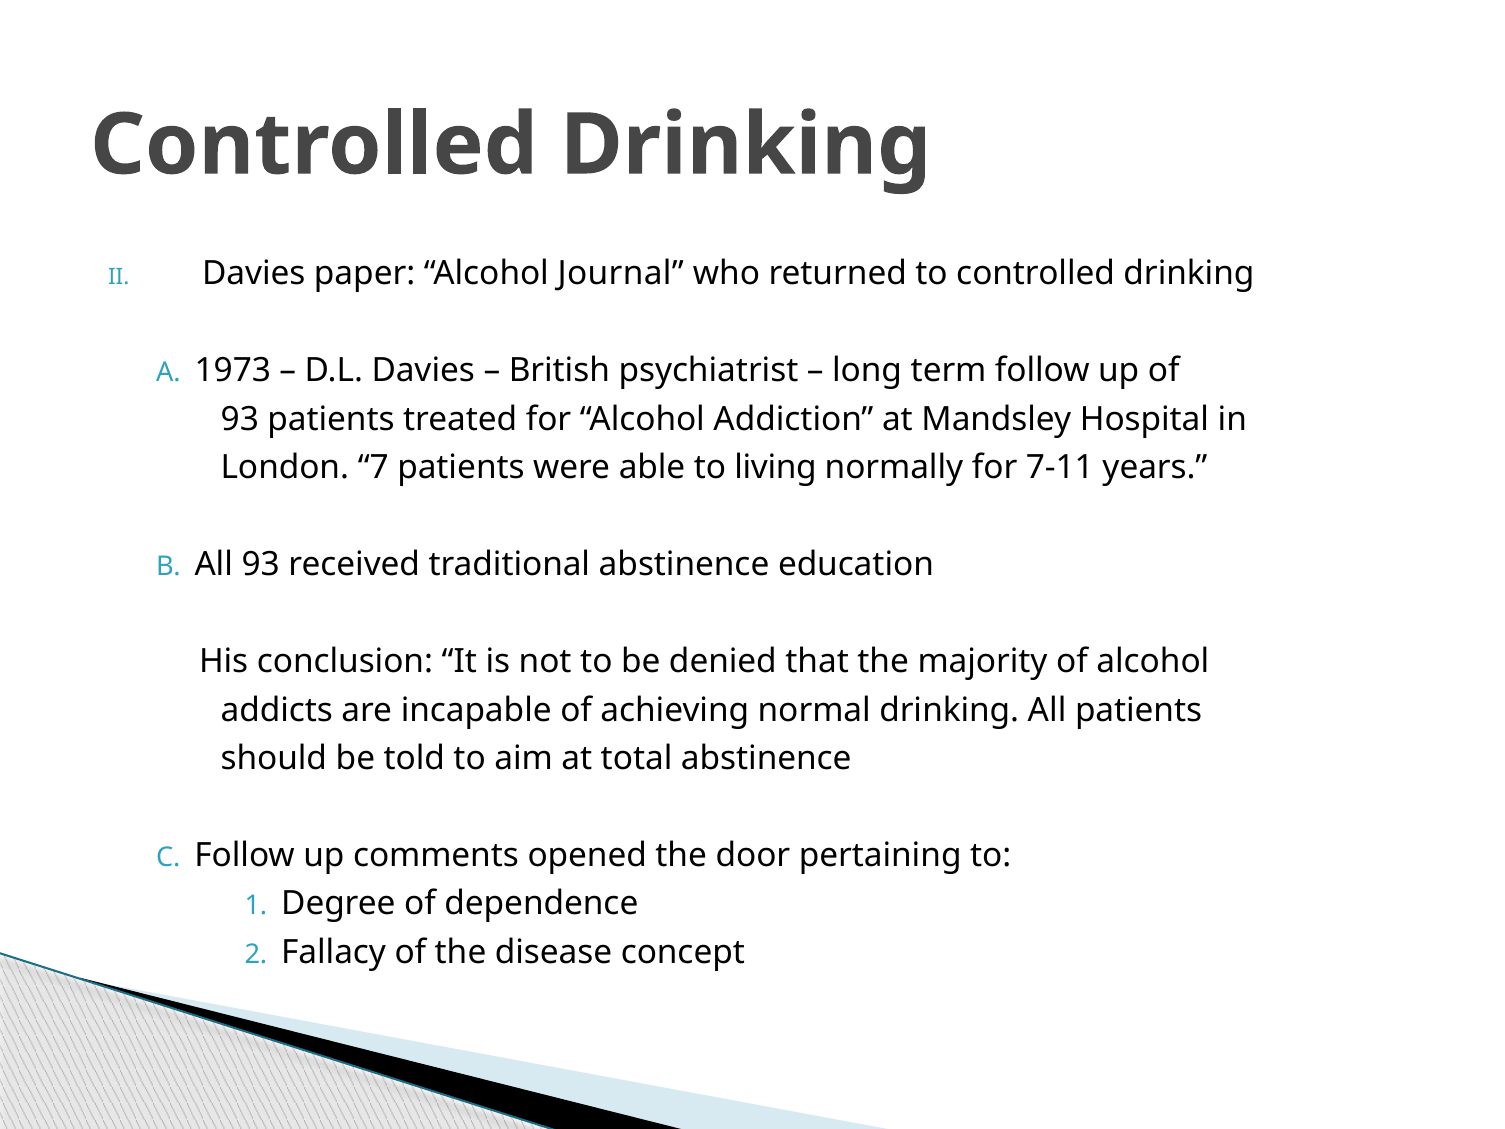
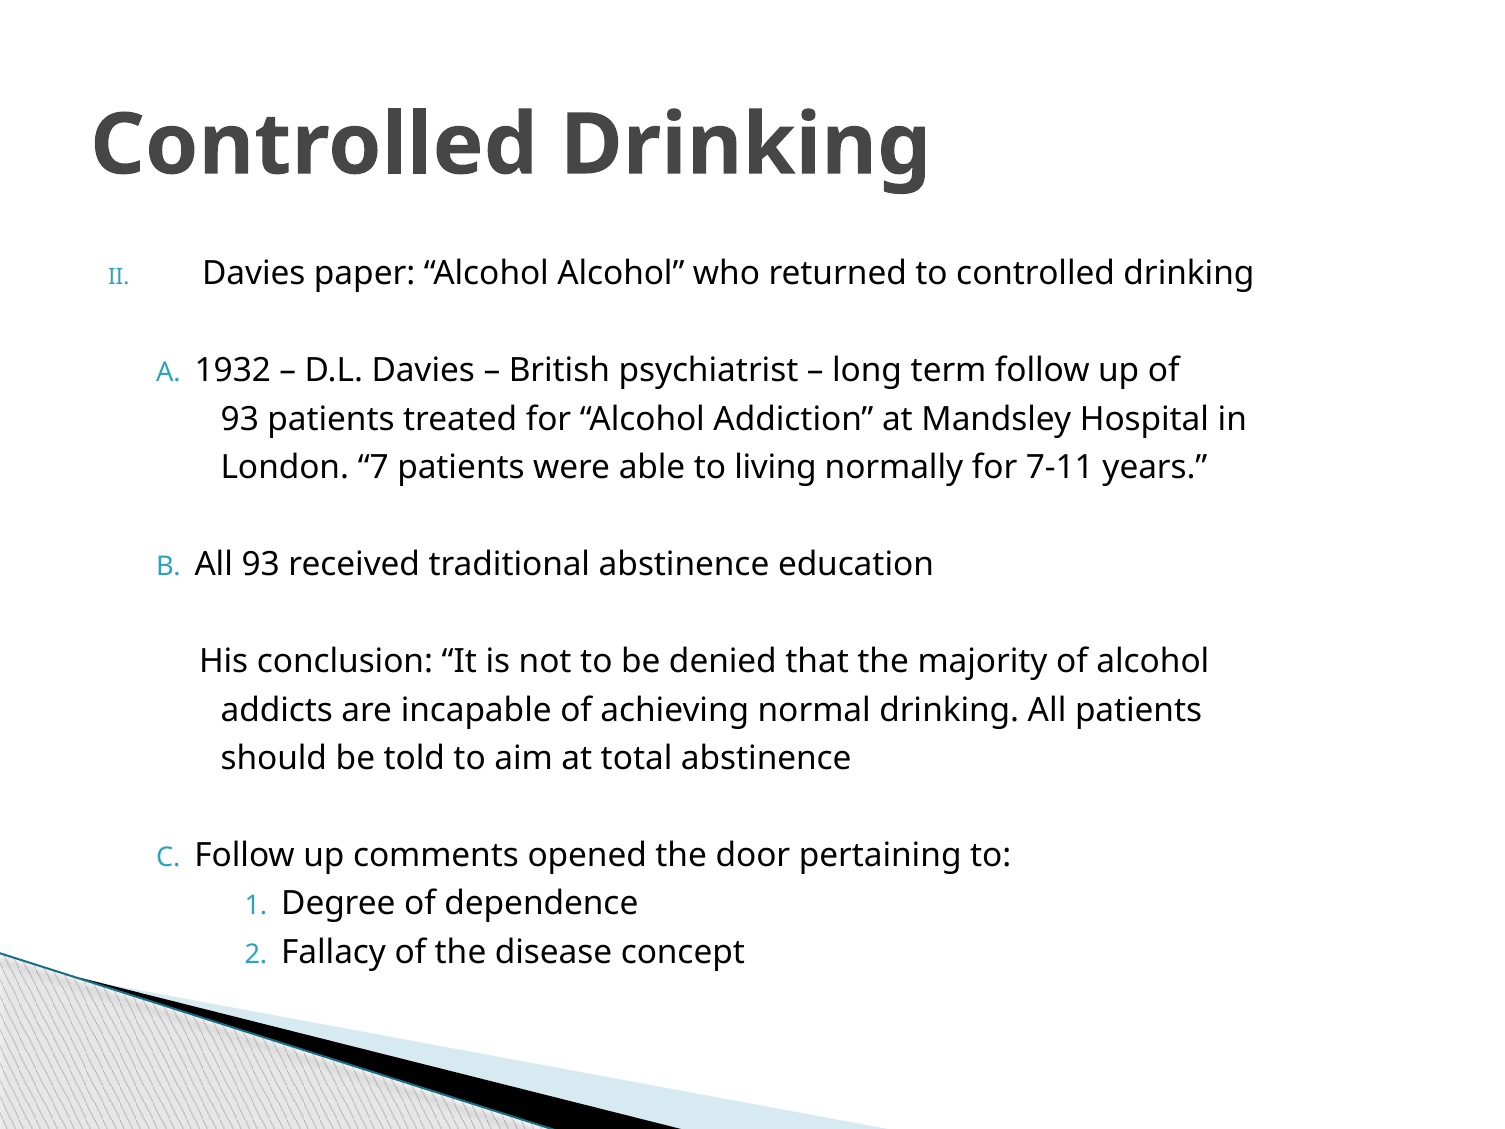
Alcohol Journal: Journal -> Alcohol
1973: 1973 -> 1932
